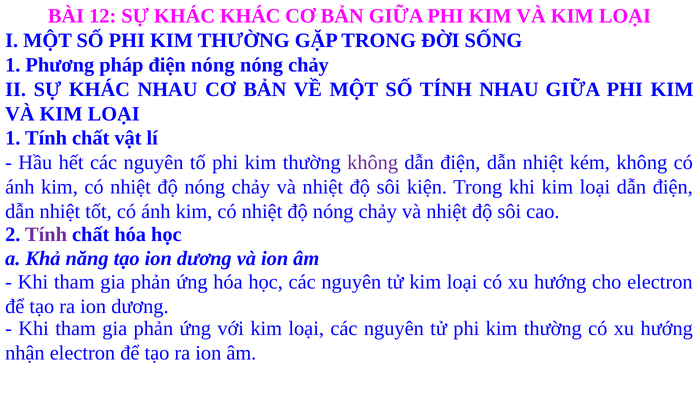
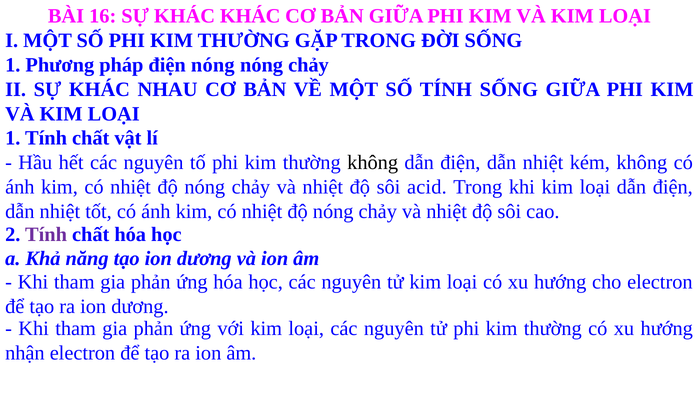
12: 12 -> 16
TÍNH NHAU: NHAU -> SỐNG
không at (373, 163) colour: purple -> black
kiện: kiện -> acid
